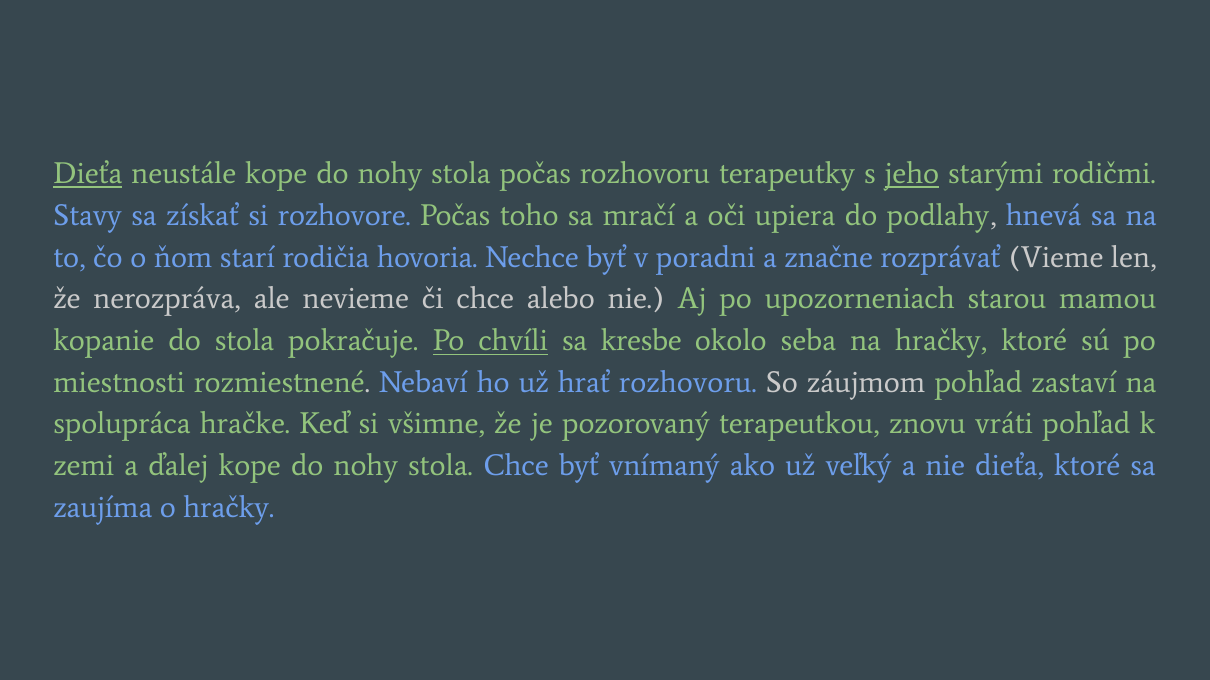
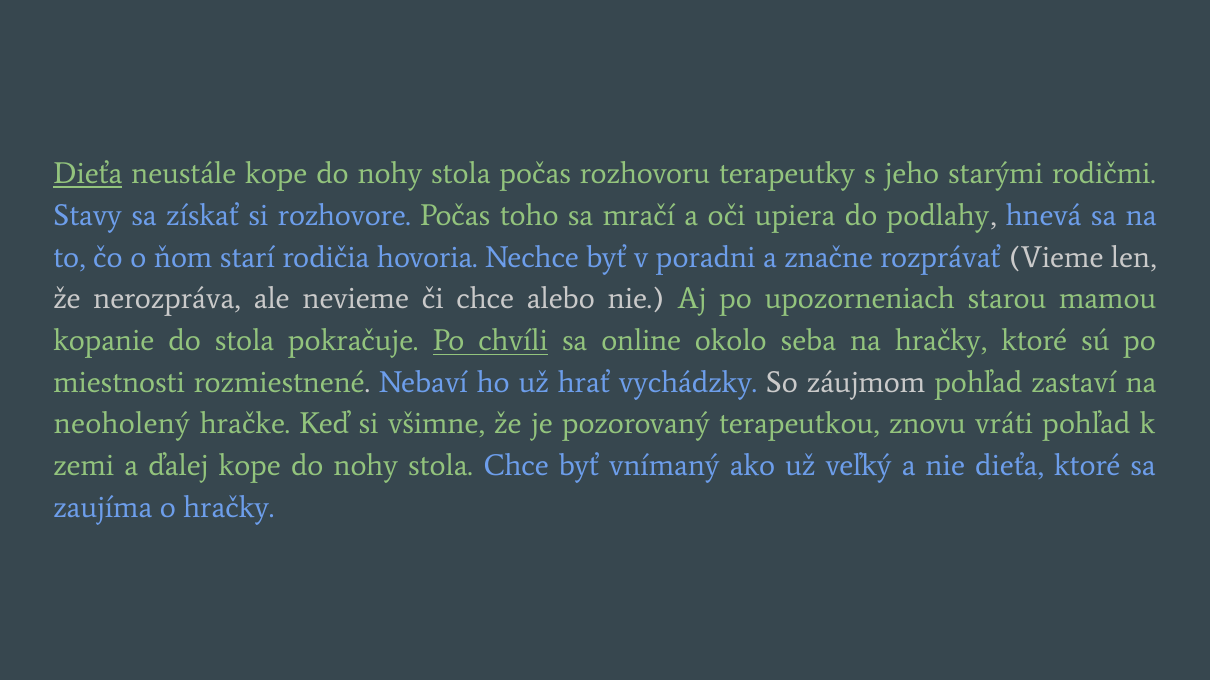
jeho underline: present -> none
kresbe: kresbe -> online
hrať rozhovoru: rozhovoru -> vychádzky
spolupráca: spolupráca -> neoholený
